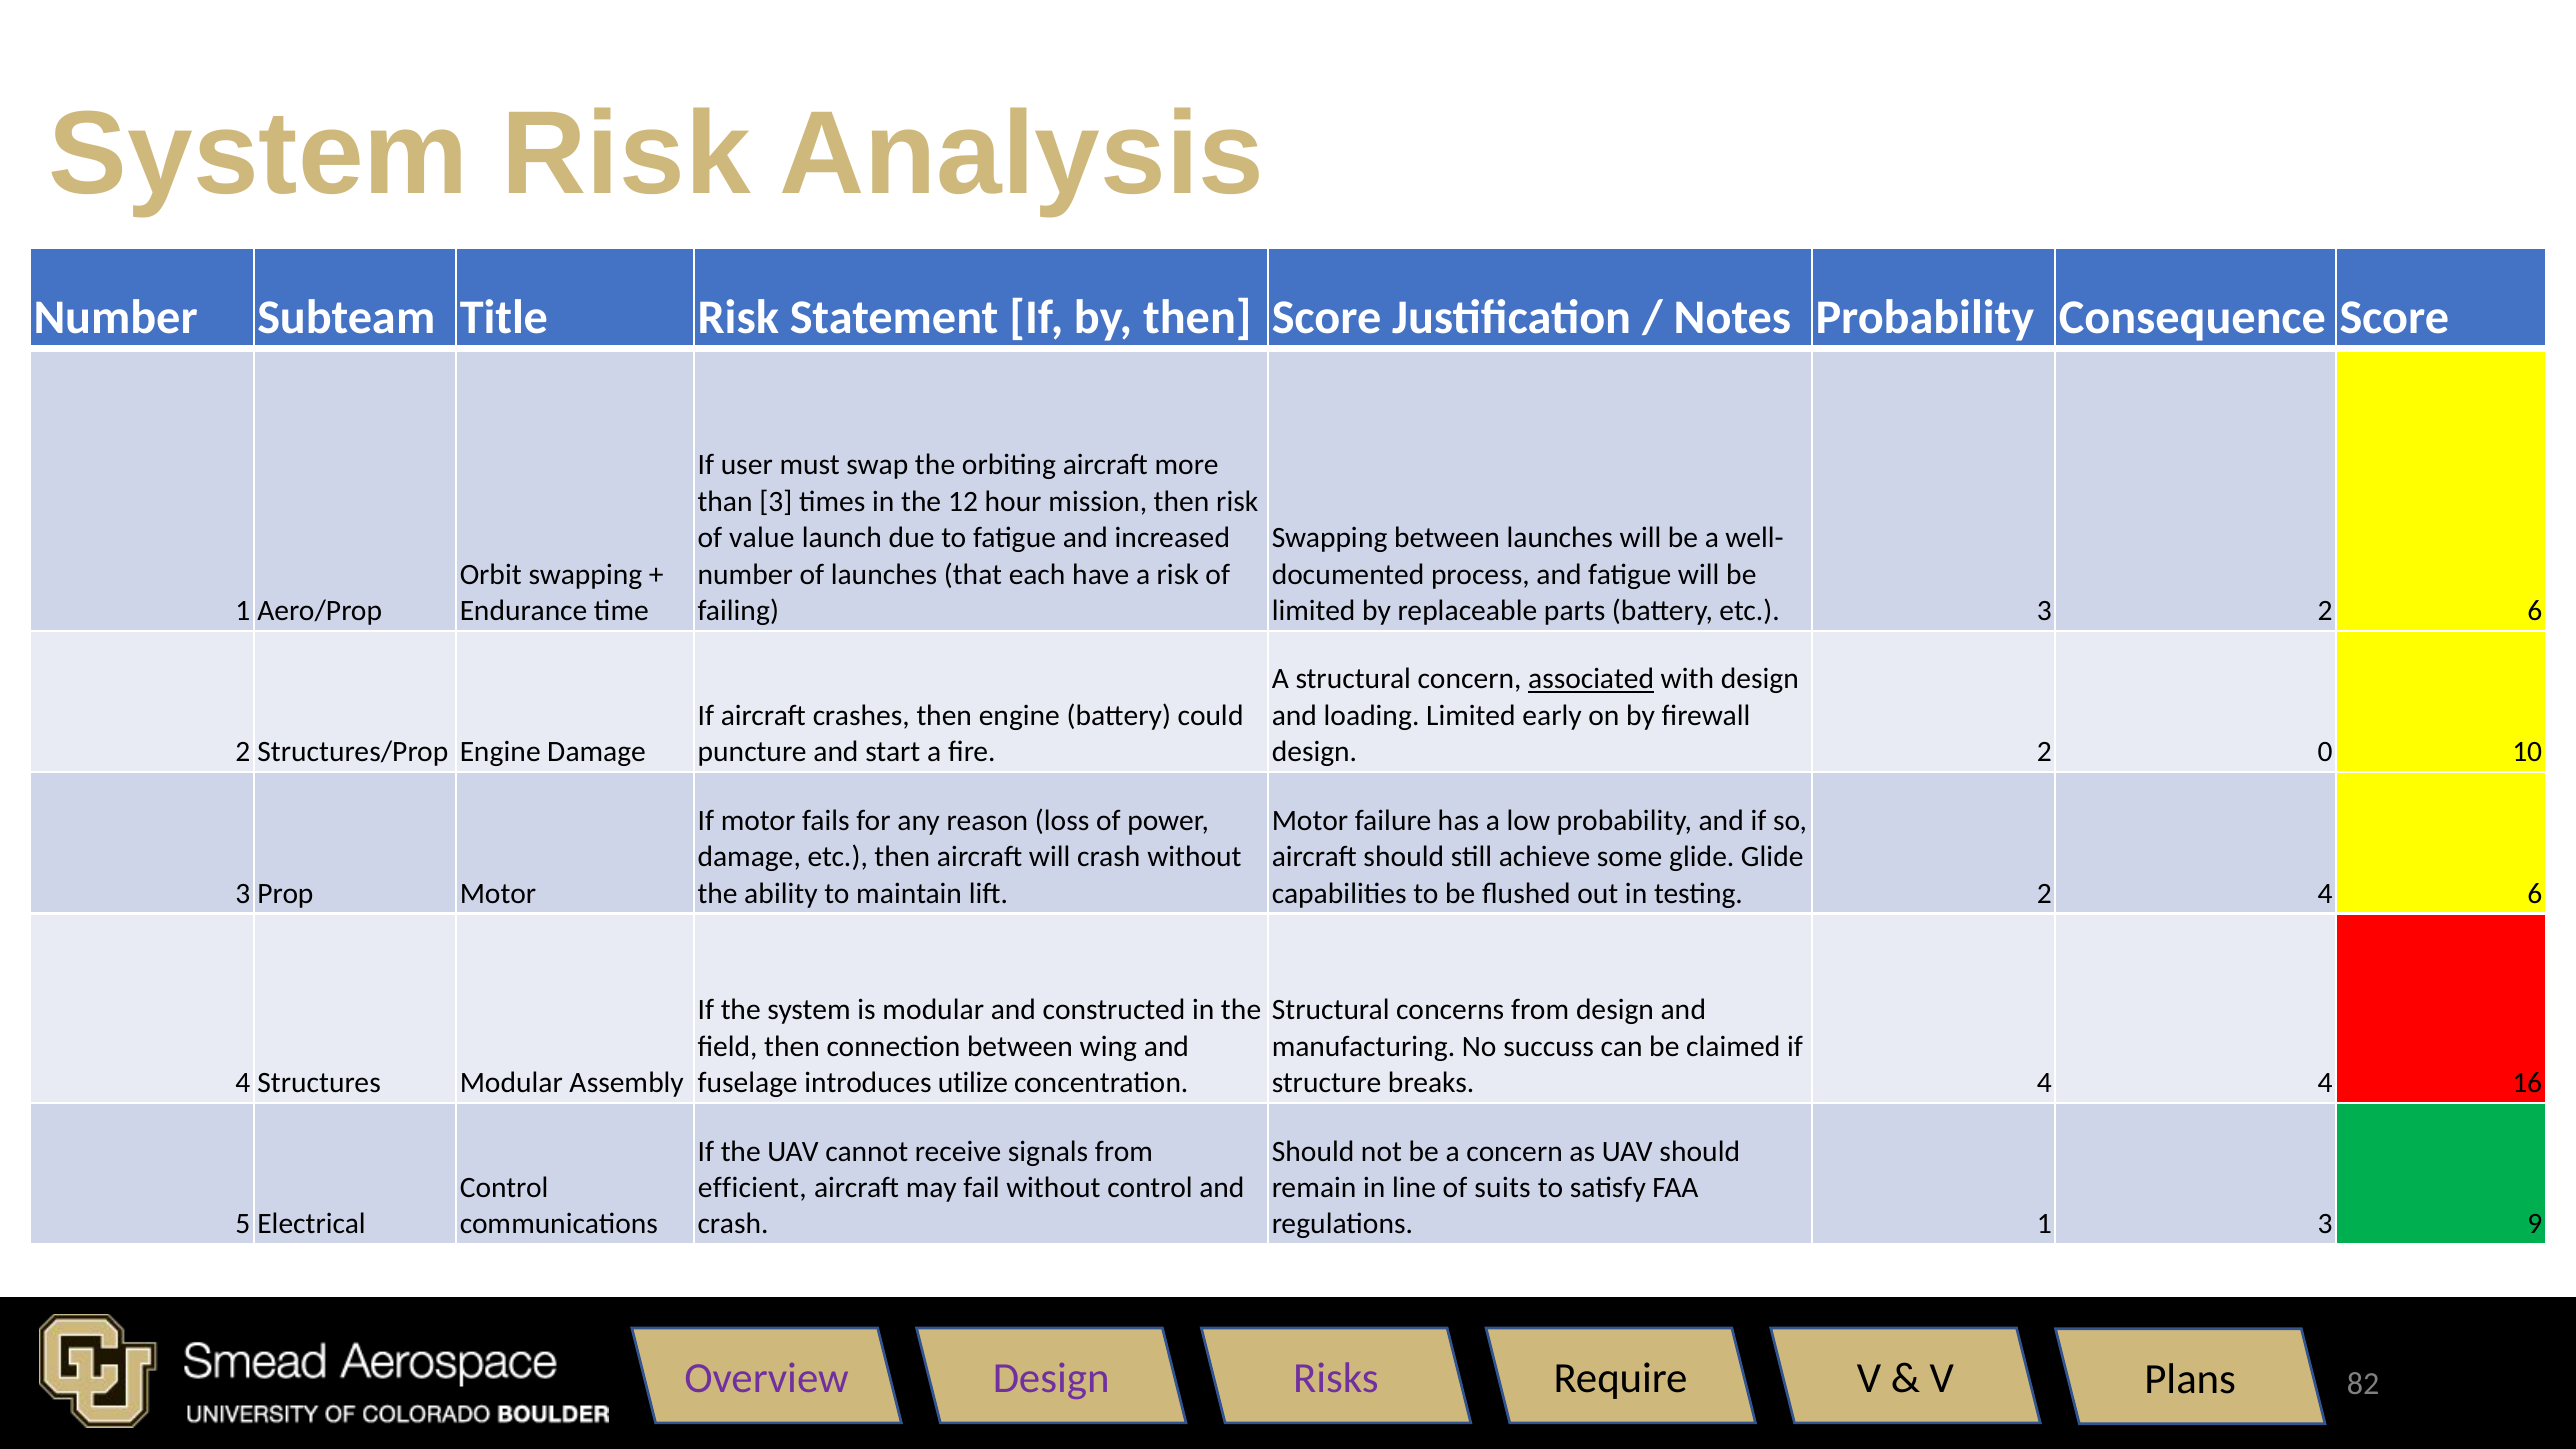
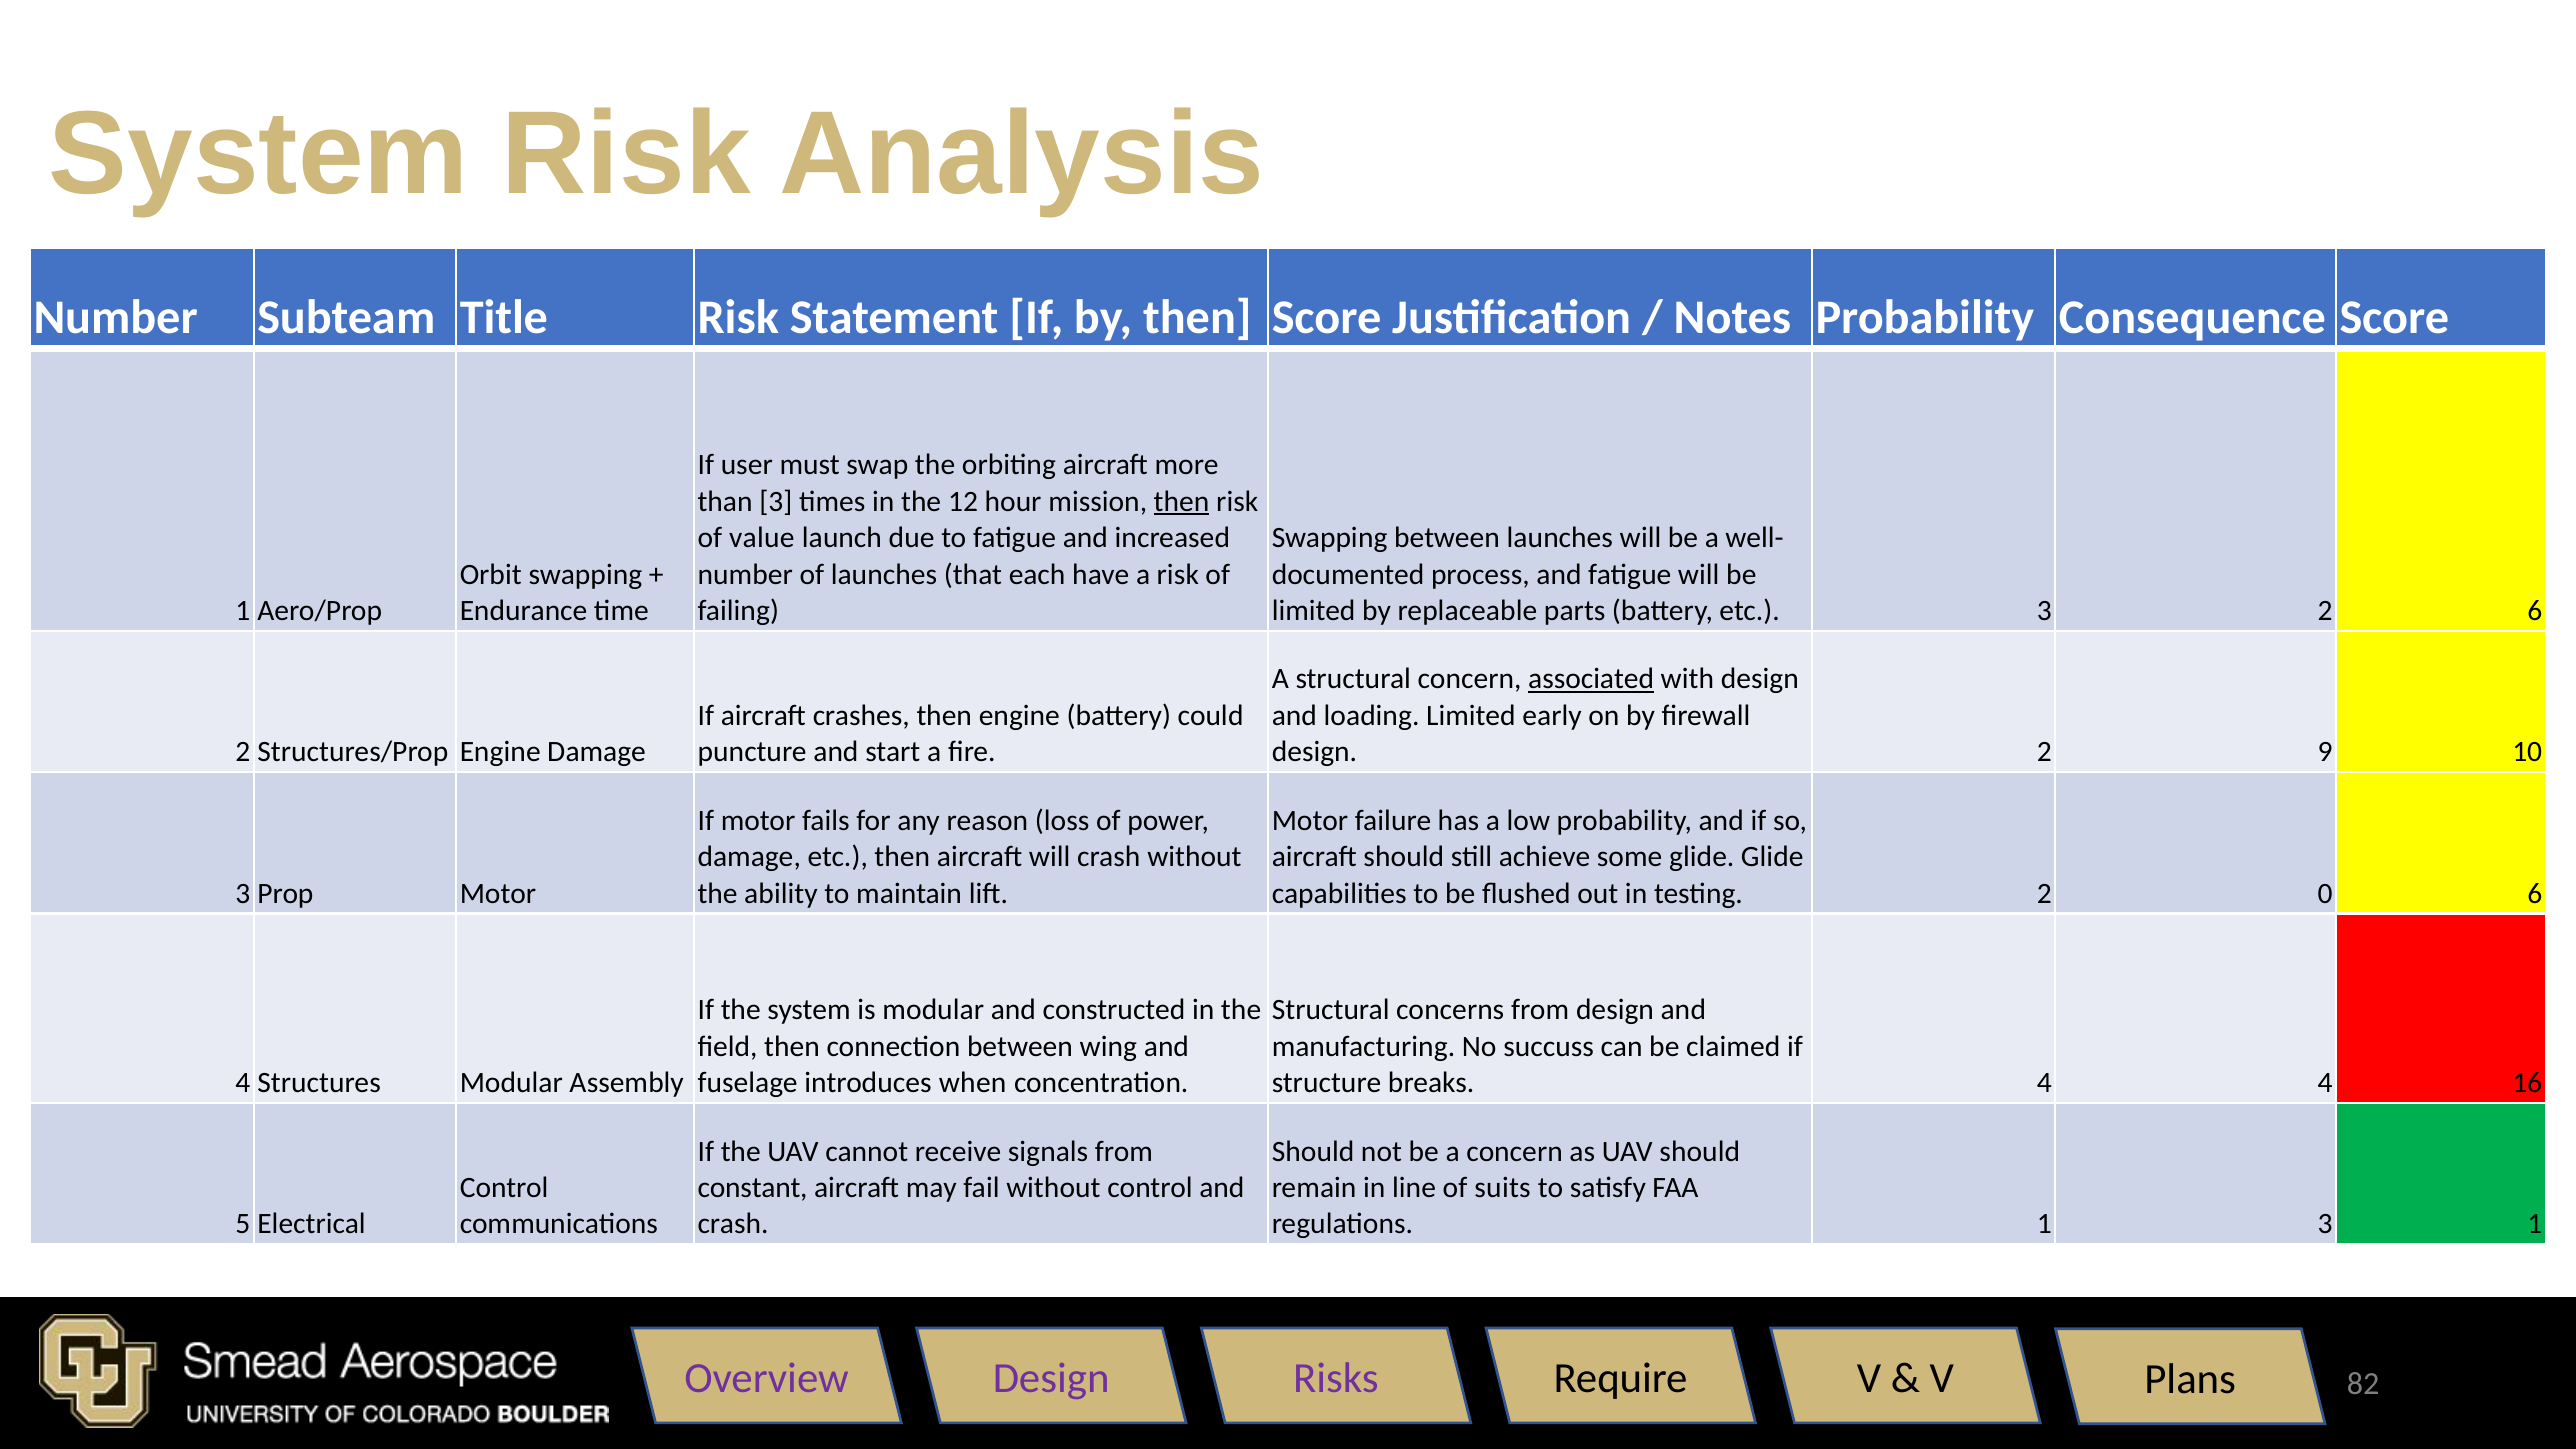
then at (1181, 502) underline: none -> present
0: 0 -> 9
2 4: 4 -> 0
utilize: utilize -> when
efficient: efficient -> constant
3 9: 9 -> 1
